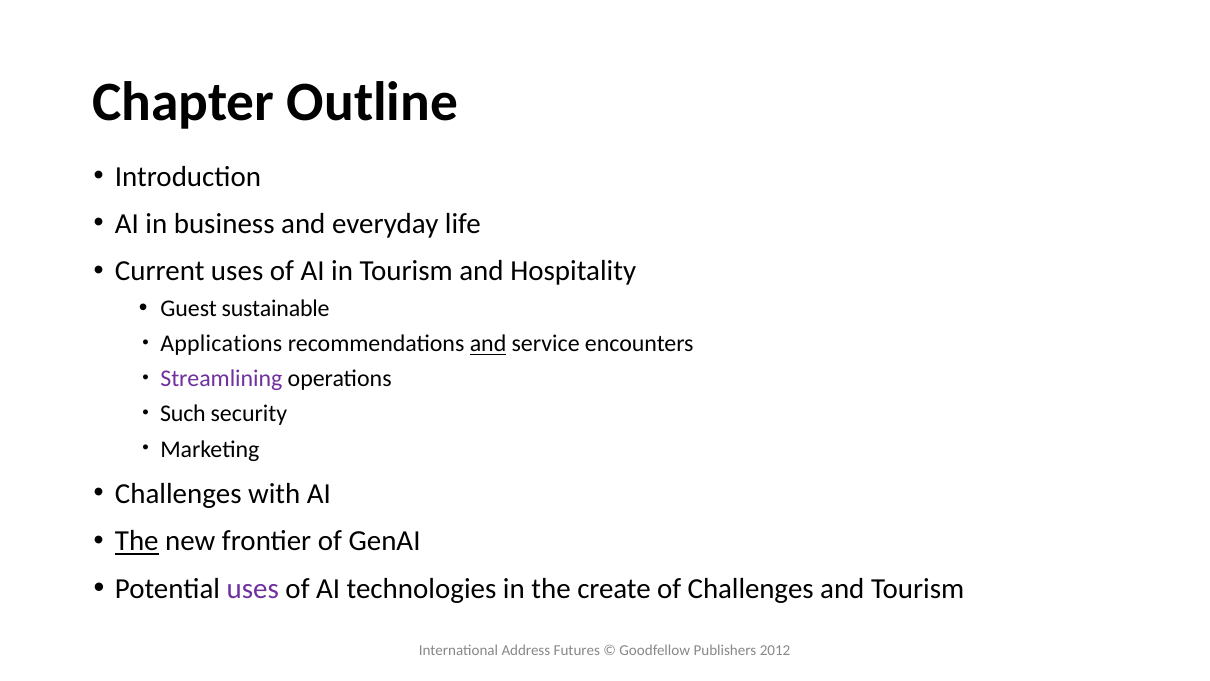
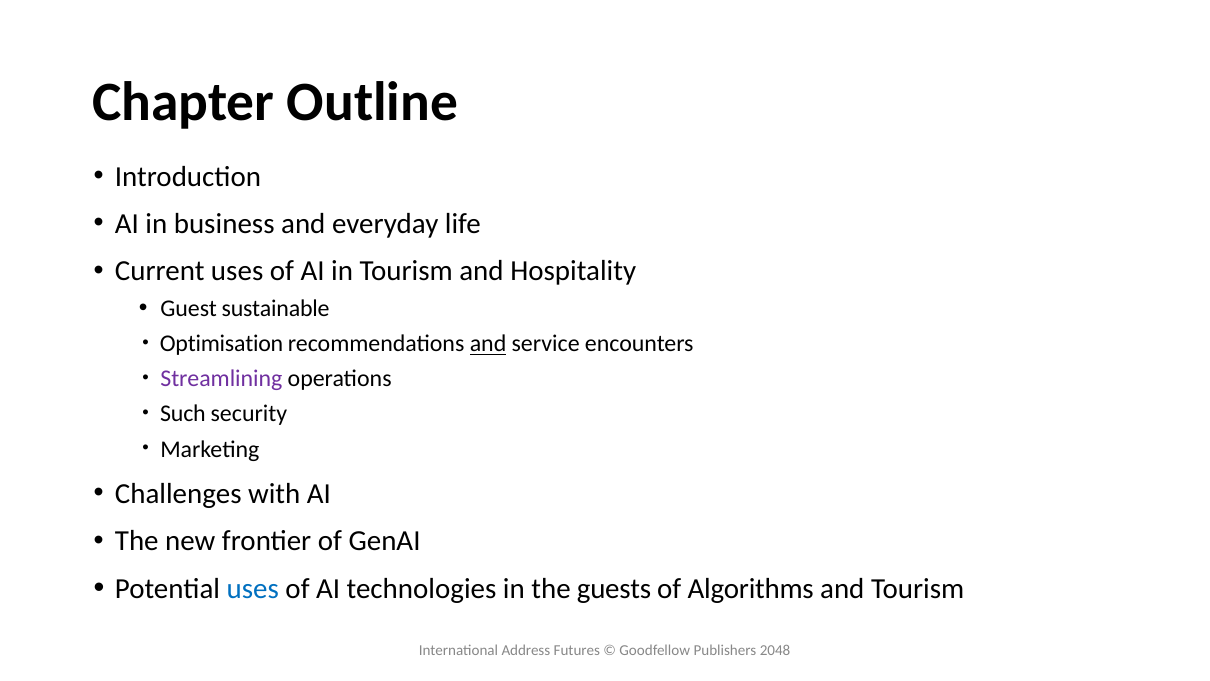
Applications: Applications -> Optimisation
The at (137, 541) underline: present -> none
uses at (253, 588) colour: purple -> blue
create: create -> guests
of Challenges: Challenges -> Algorithms
2012: 2012 -> 2048
